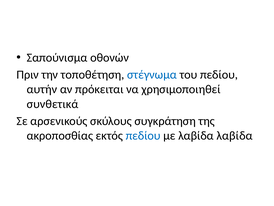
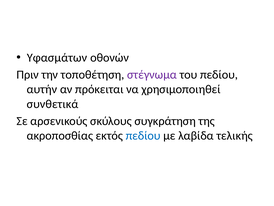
Σαπούνισμα: Σαπούνισμα -> Υφασμάτων
στέγνωμα colour: blue -> purple
λαβίδα λαβίδα: λαβίδα -> τελικής
